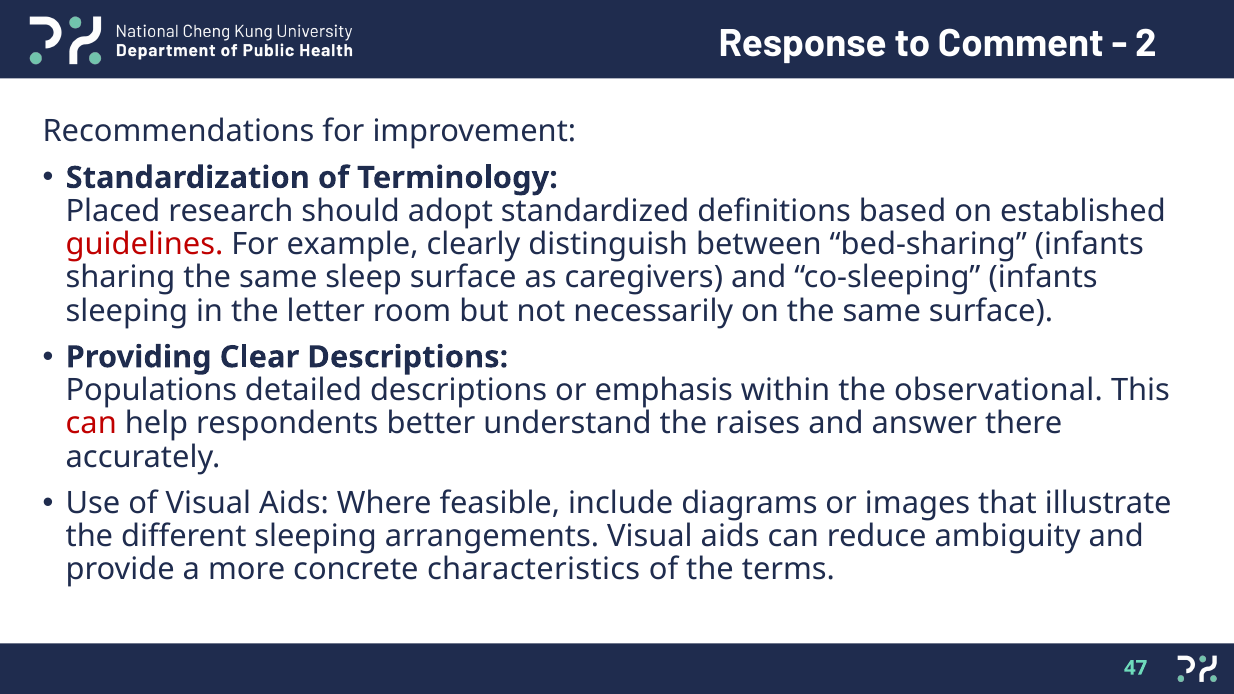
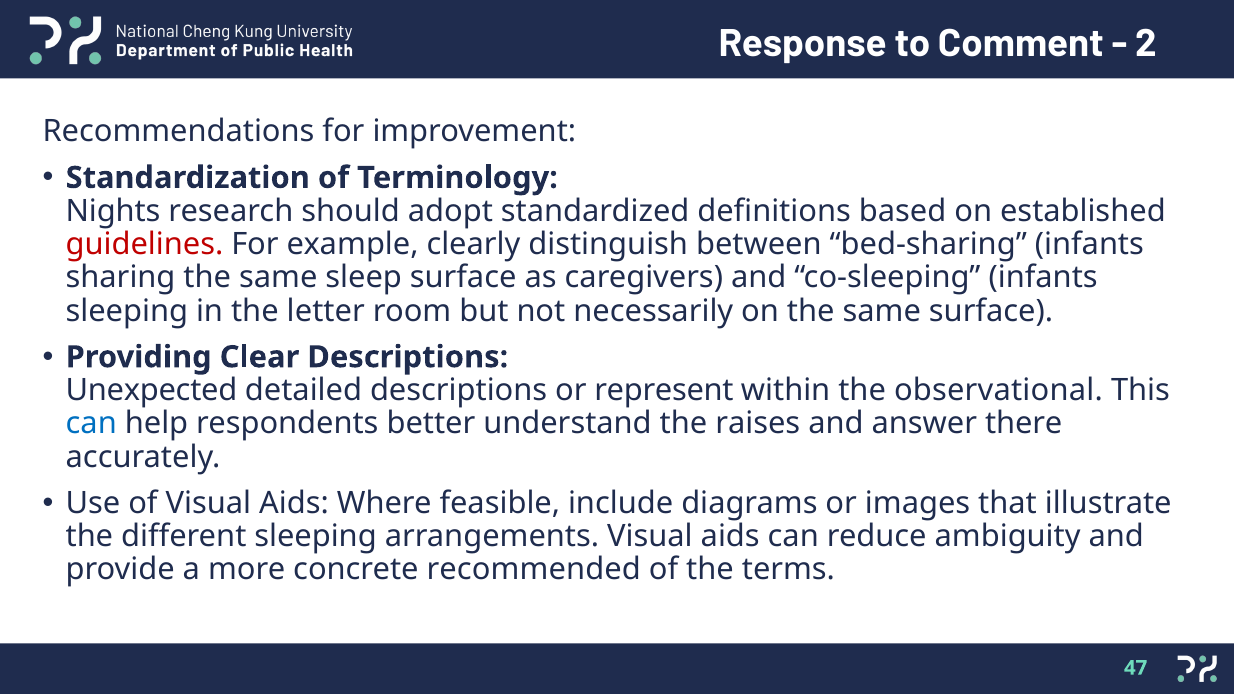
Placed: Placed -> Nights
Populations: Populations -> Unexpected
emphasis: emphasis -> represent
can at (91, 424) colour: red -> blue
characteristics: characteristics -> recommended
